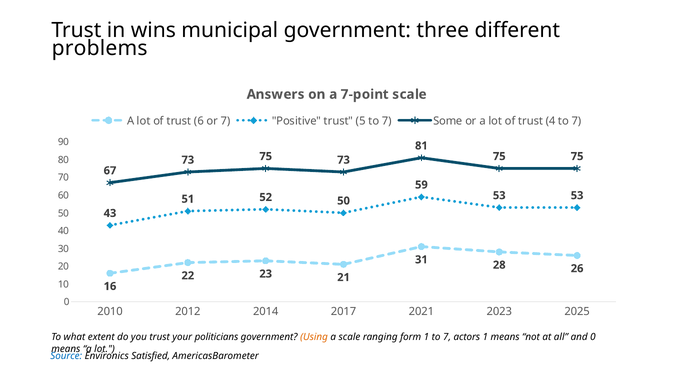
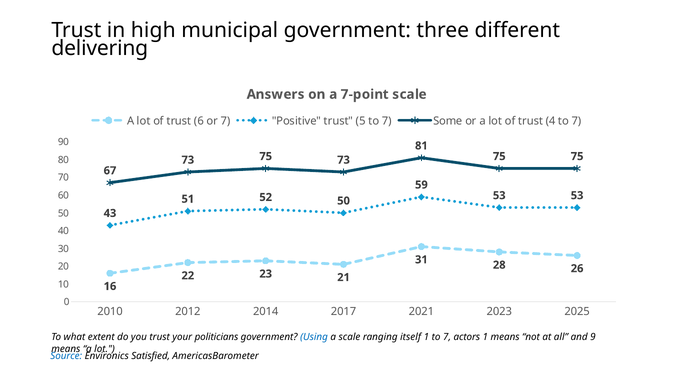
wins: wins -> high
problems: problems -> delivering
Using colour: orange -> blue
form: form -> itself
and 0: 0 -> 9
